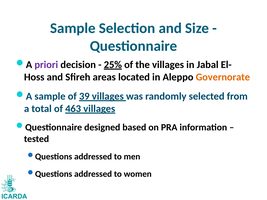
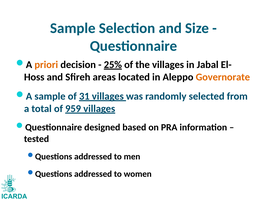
priori colour: purple -> orange
39: 39 -> 31
463: 463 -> 959
